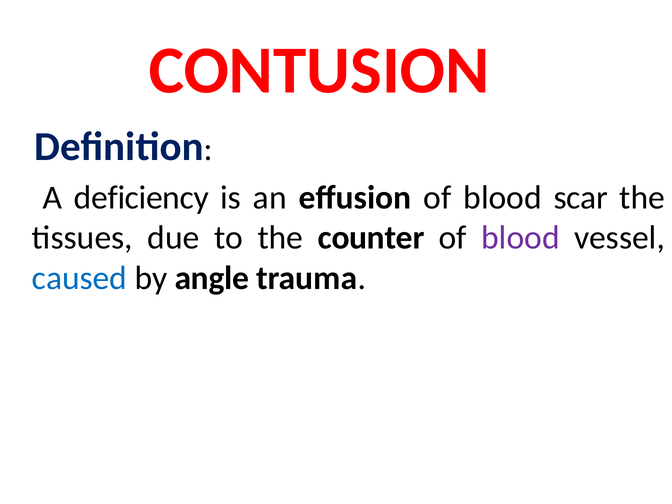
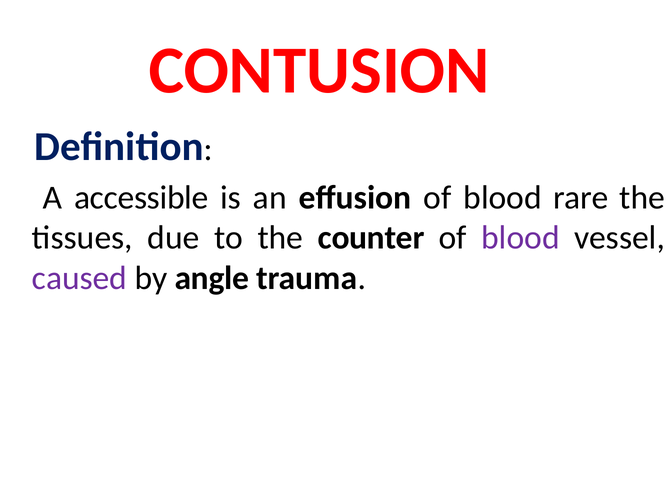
deficiency: deficiency -> accessible
scar: scar -> rare
caused colour: blue -> purple
